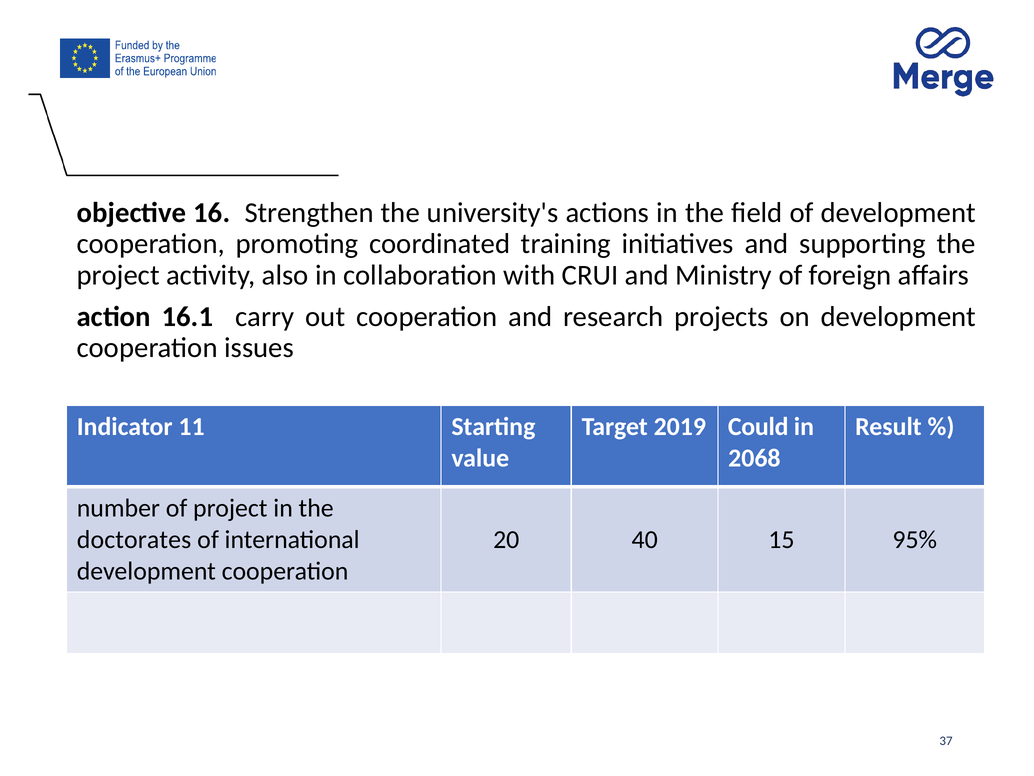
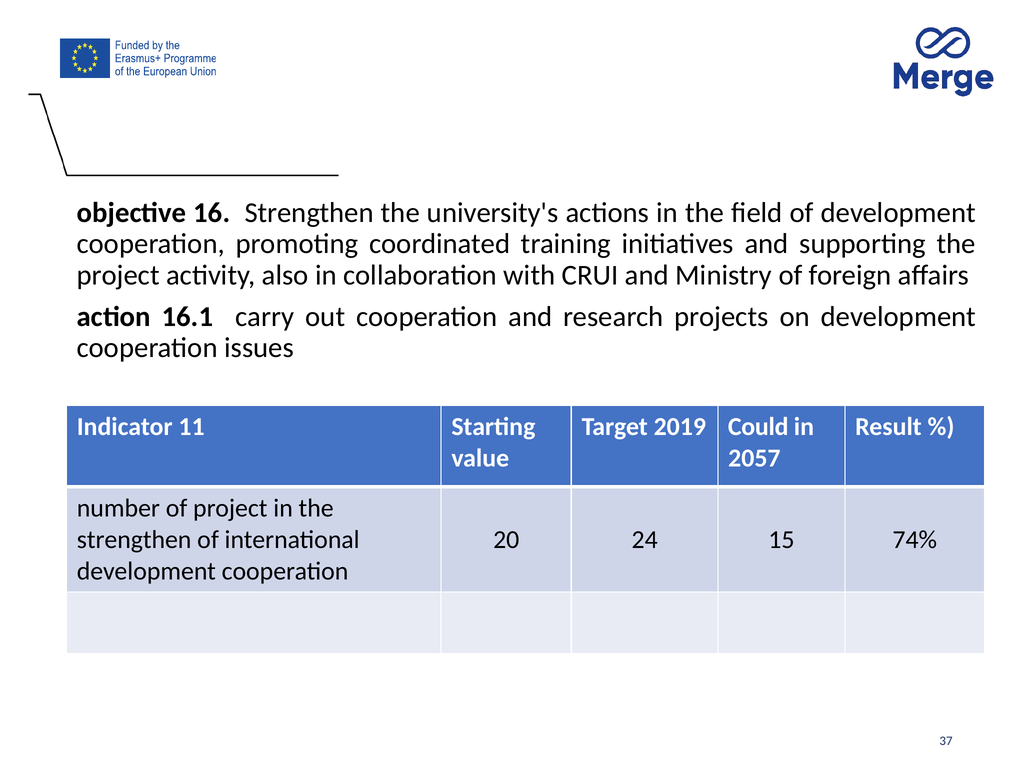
2068: 2068 -> 2057
doctorates at (134, 539): doctorates -> strengthen
40: 40 -> 24
95%: 95% -> 74%
